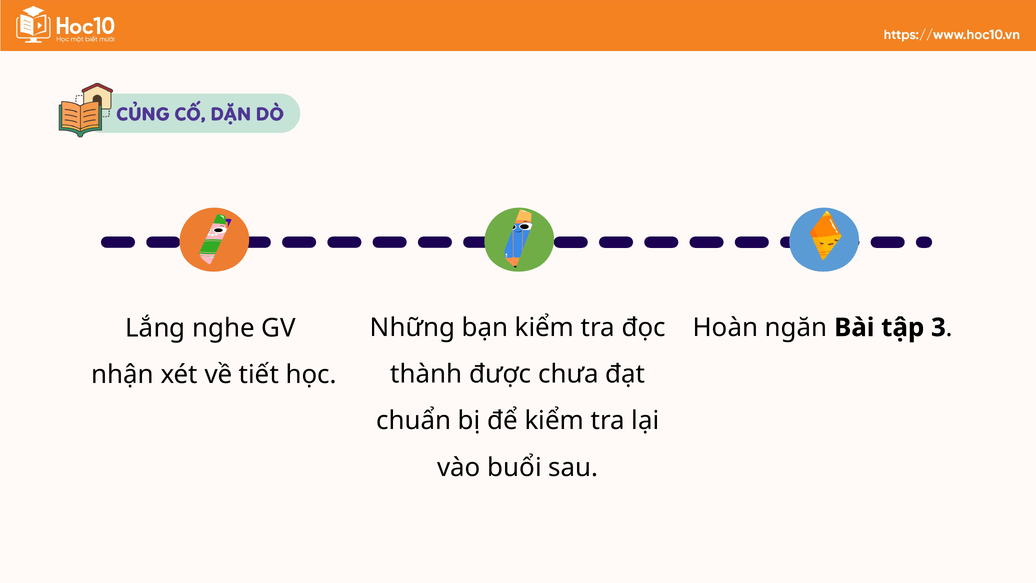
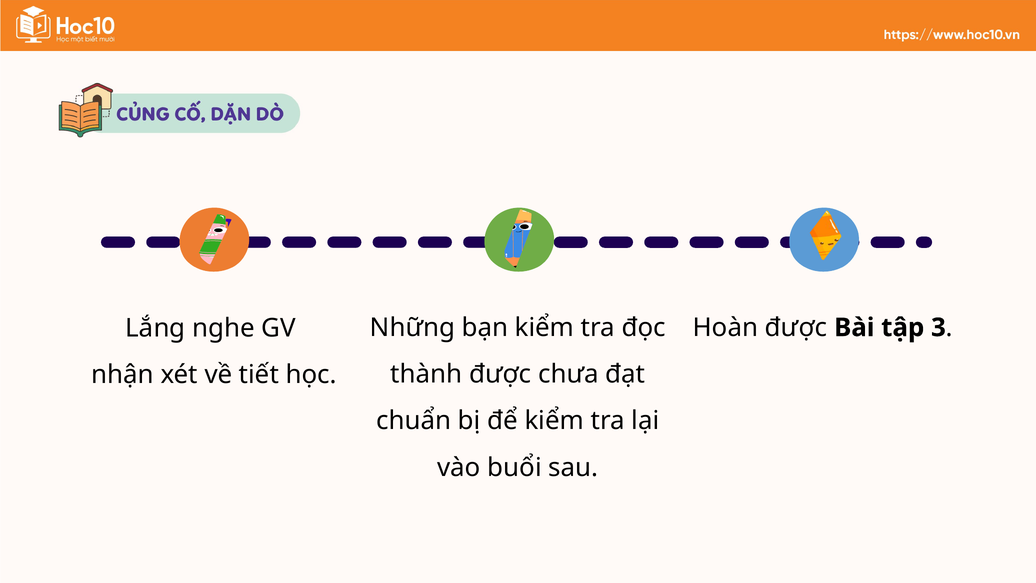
Hoàn ngăn: ngăn -> được
